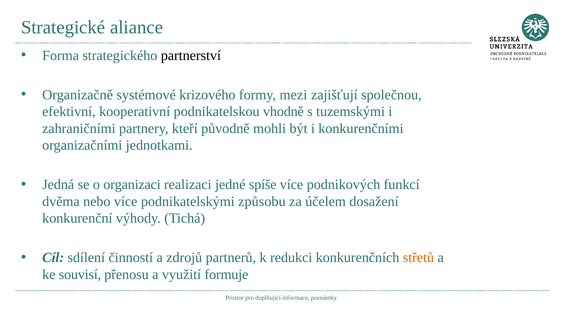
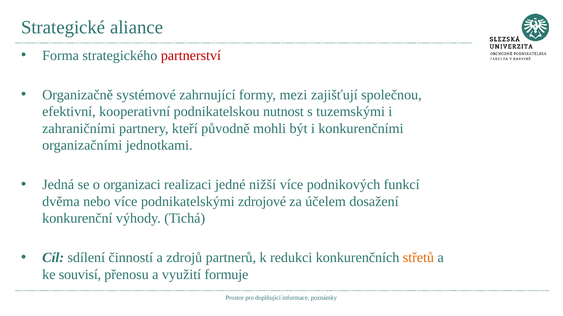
partnerství colour: black -> red
krizového: krizového -> zahrnující
vhodně: vhodně -> nutnost
spíše: spíše -> nižší
způsobu: způsobu -> zdrojové
